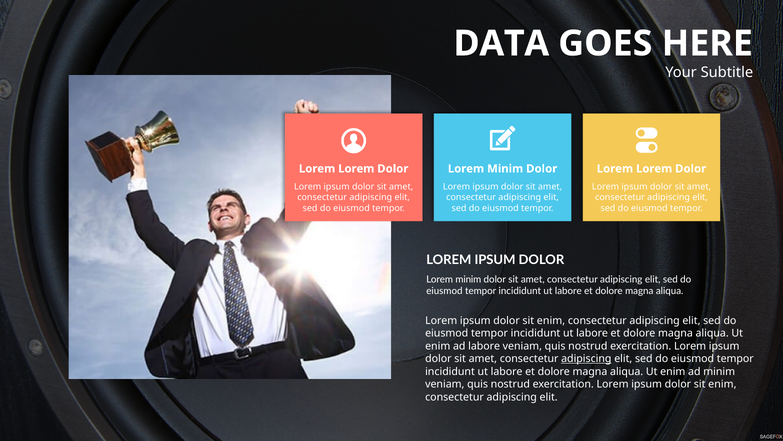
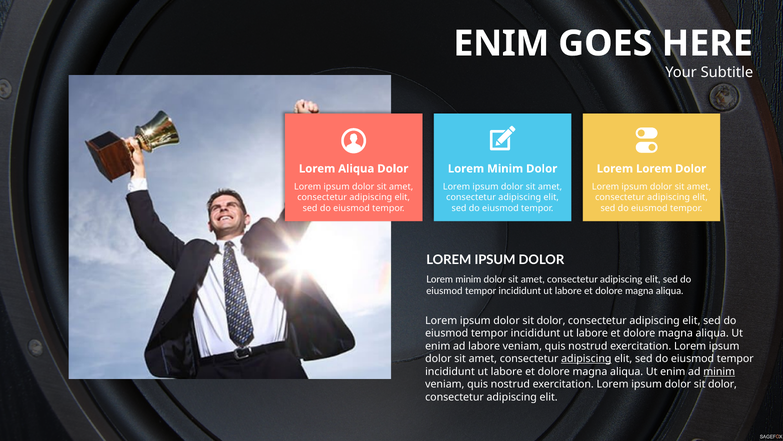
DATA at (501, 43): DATA -> ENIM
Lorem at (356, 168): Lorem -> Aliqua
enim at (551, 320): enim -> dolor
minim at (719, 371) underline: none -> present
enim at (722, 384): enim -> dolor
